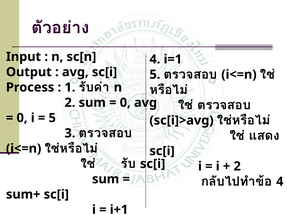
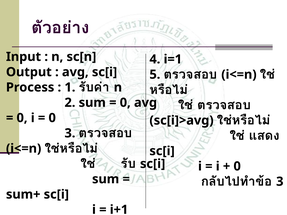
5 at (52, 118): 5 -> 0
2 at (237, 166): 2 -> 0
4 at (280, 182): 4 -> 3
